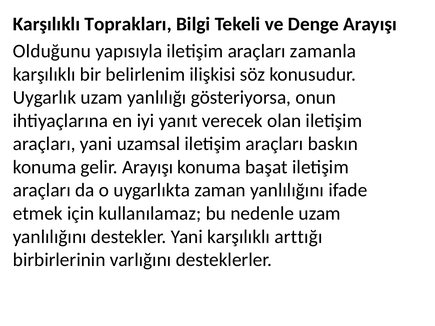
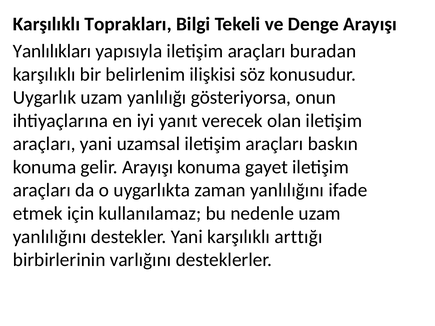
Olduğunu: Olduğunu -> Yanlılıkları
zamanla: zamanla -> buradan
başat: başat -> gayet
